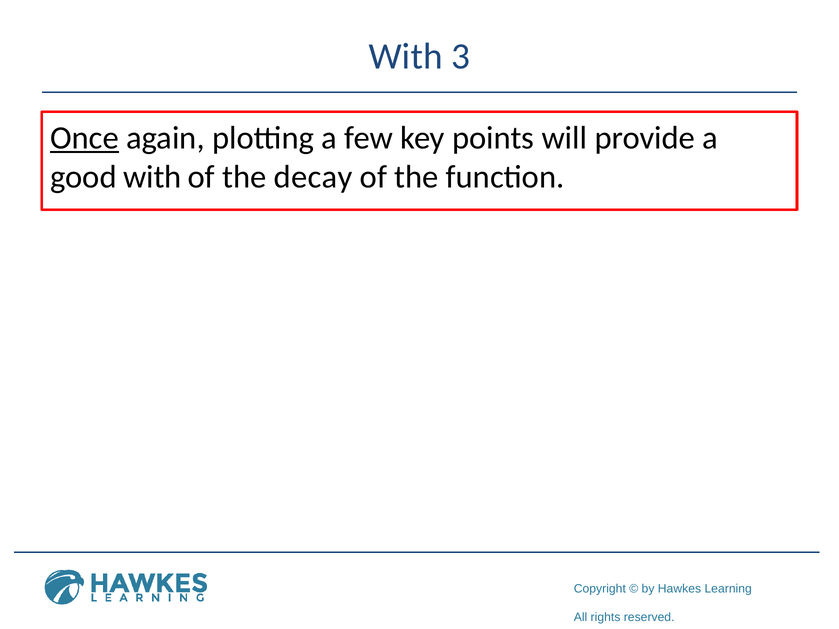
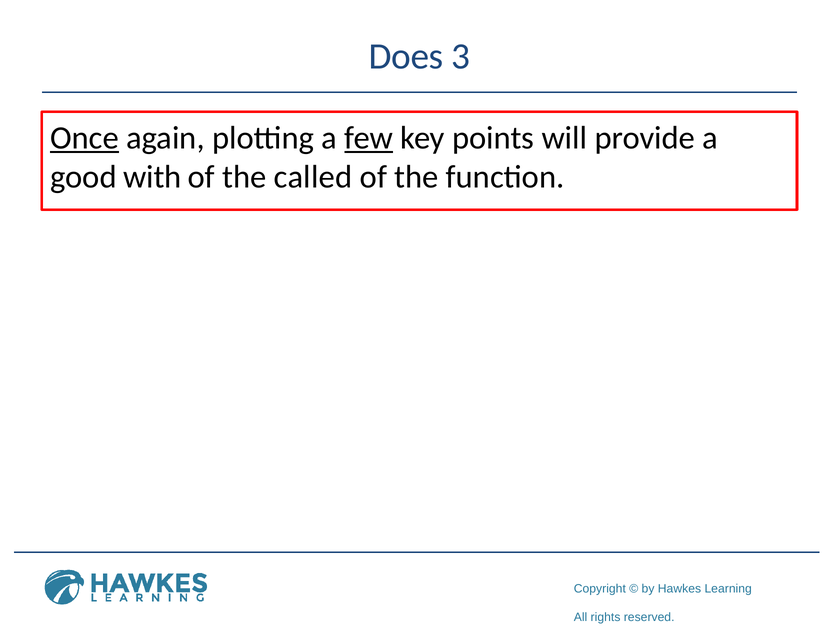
With at (406, 56): With -> Does
few underline: none -> present
decay: decay -> called
